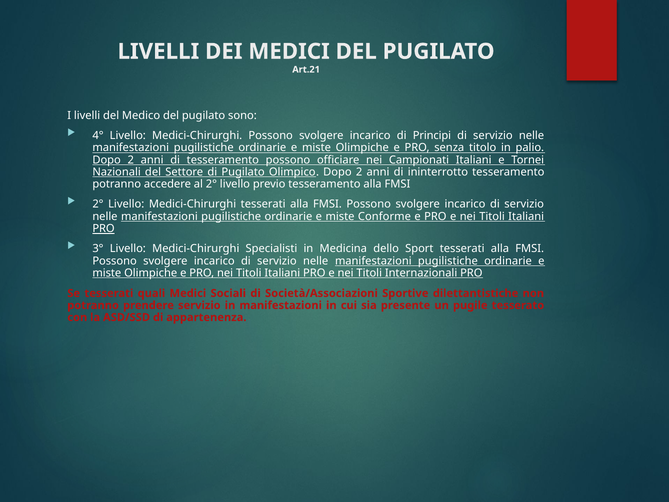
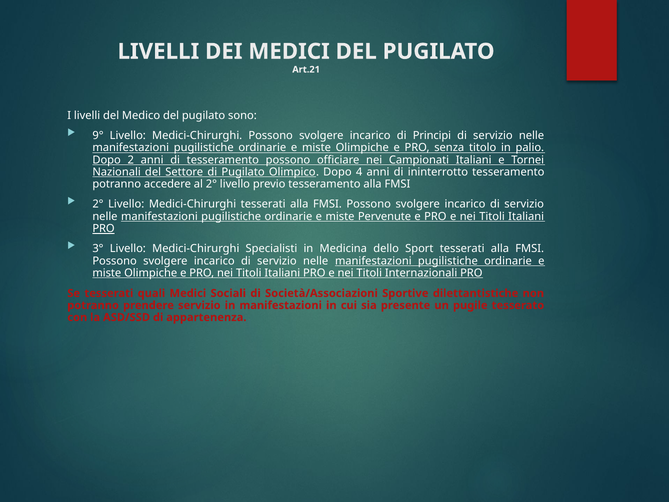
4°: 4° -> 9°
Olimpico Dopo 2: 2 -> 4
Conforme: Conforme -> Pervenute
